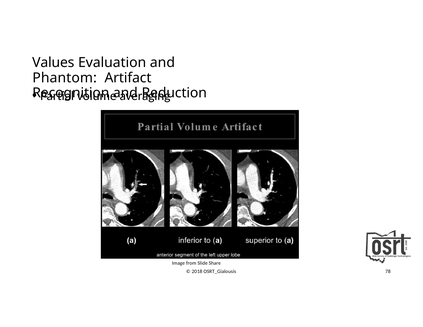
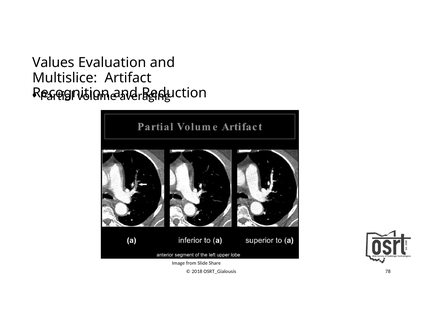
Phantom: Phantom -> Multislice
